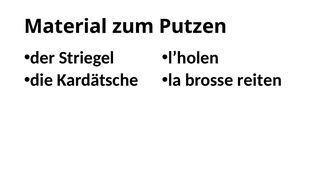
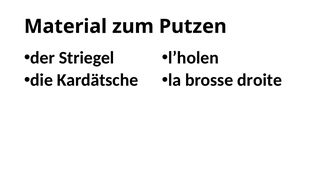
reiten: reiten -> droite
